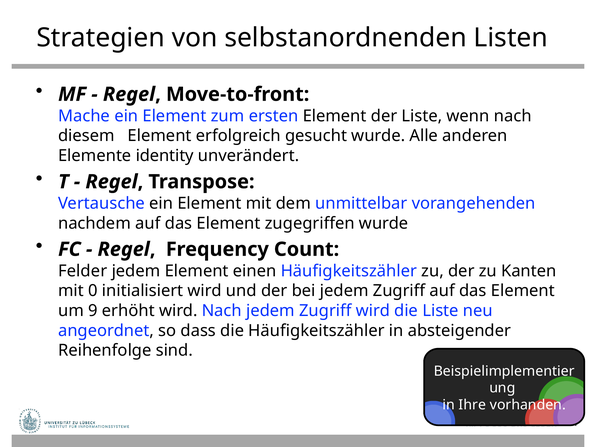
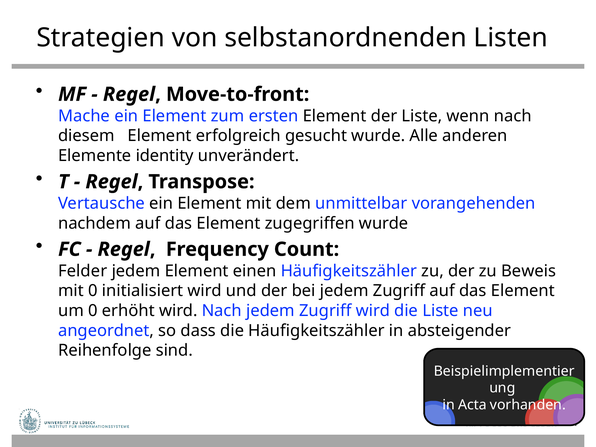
Kanten: Kanten -> Beweis
um 9: 9 -> 0
Ihre: Ihre -> Acta
